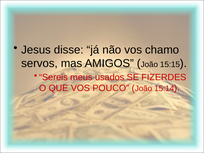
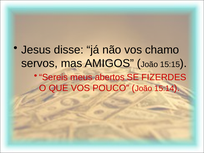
usados: usados -> abertos
